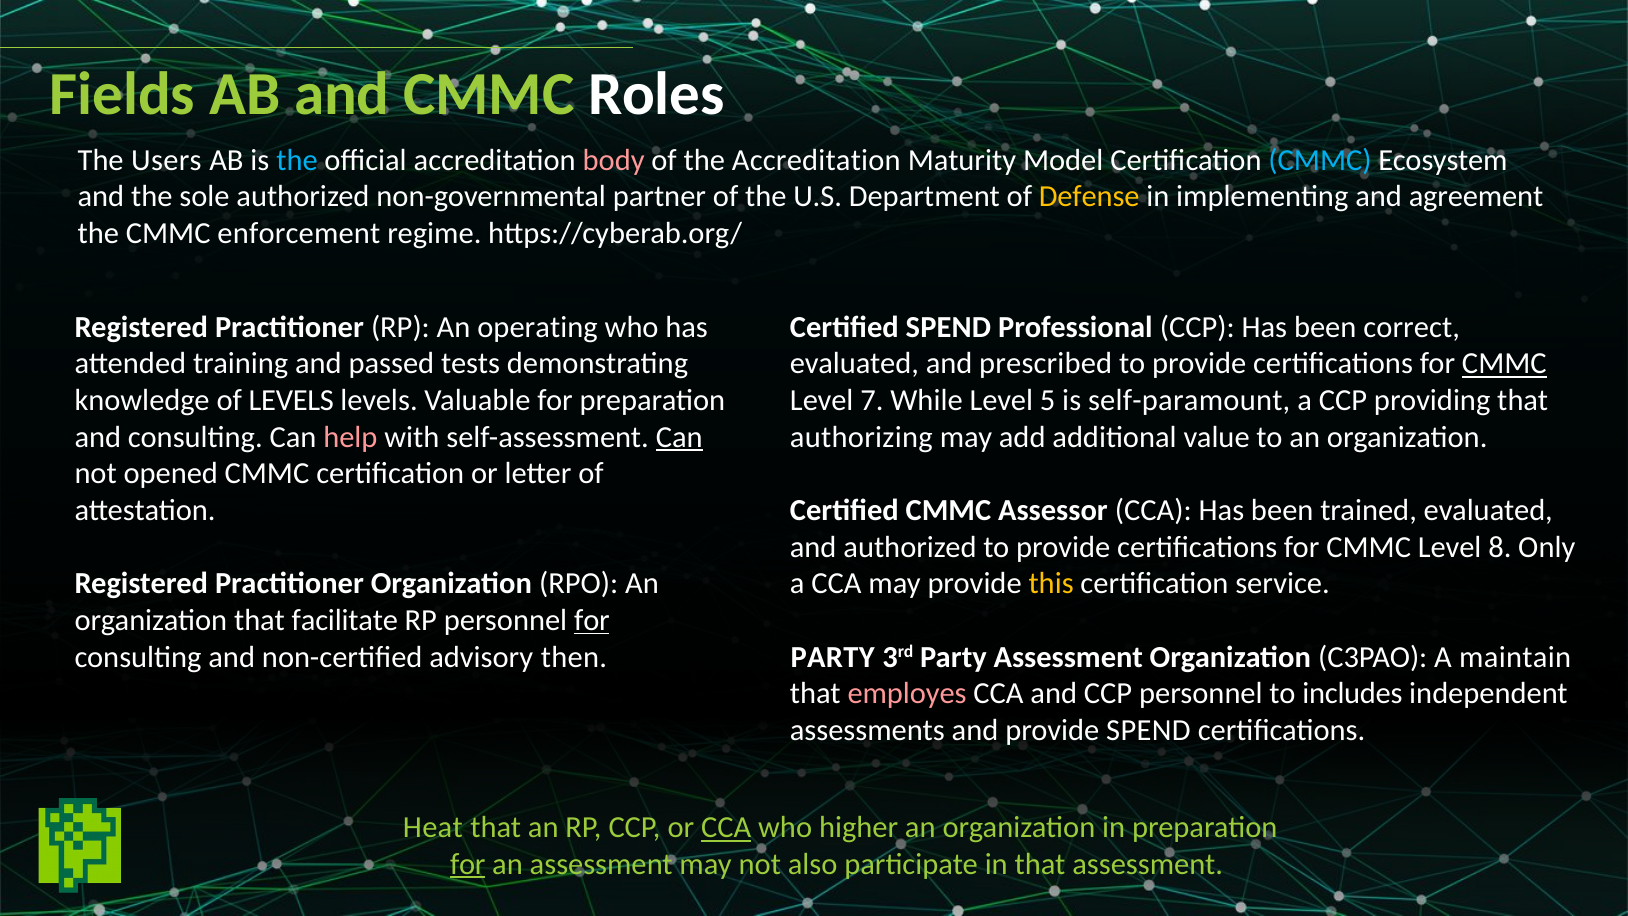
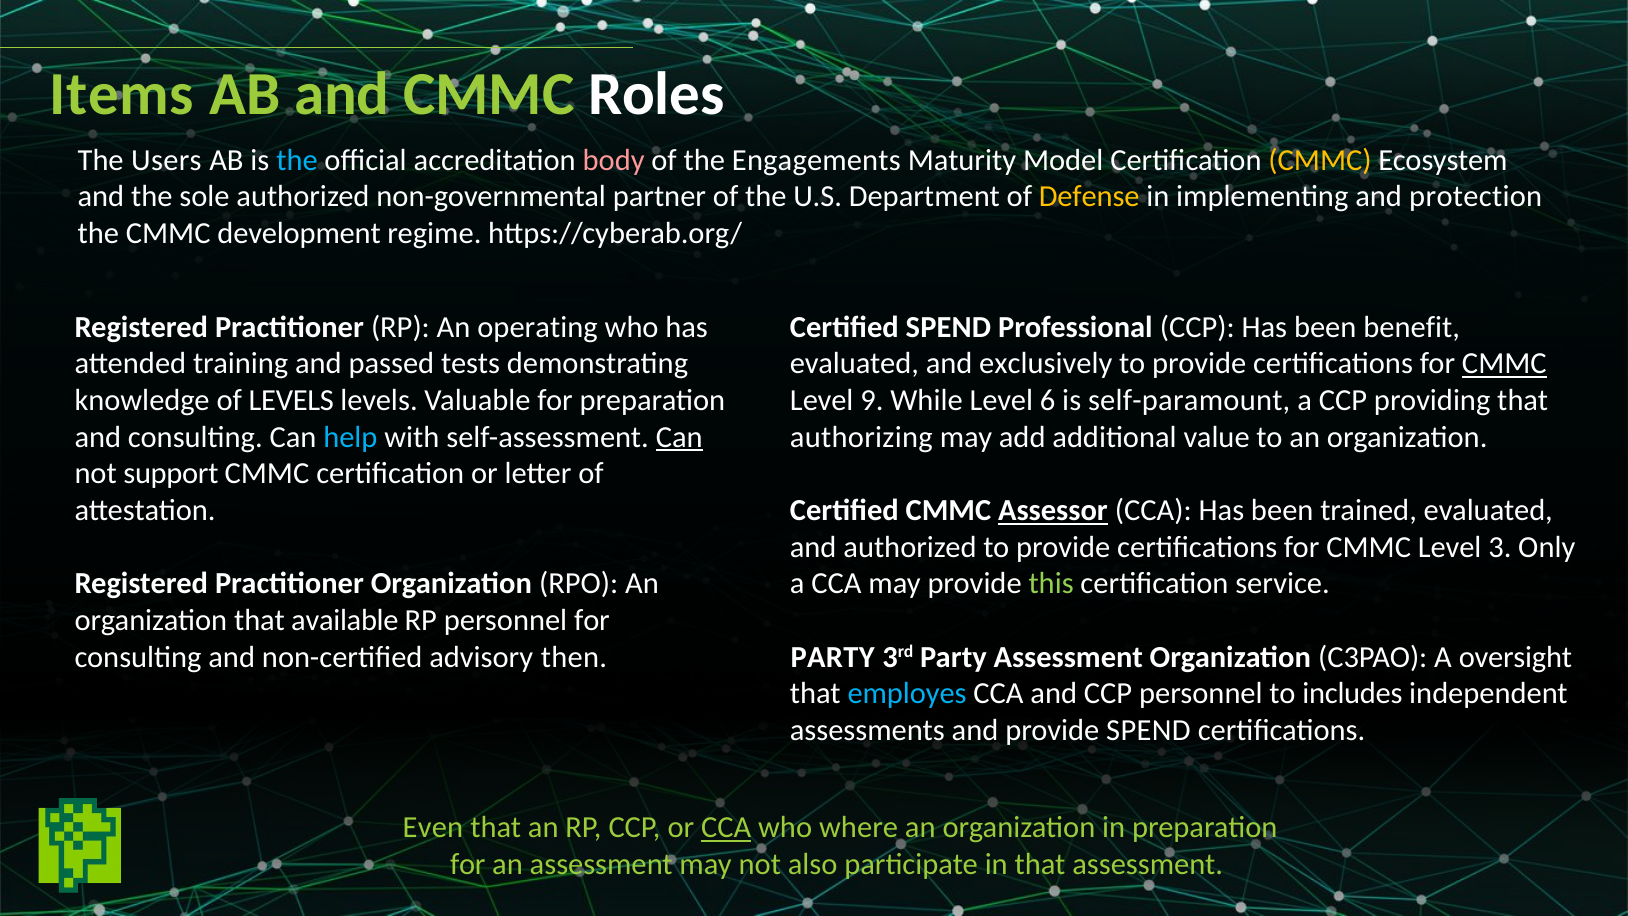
Fields: Fields -> Items
the Accreditation: Accreditation -> Engagements
CMMC at (1320, 160) colour: light blue -> yellow
agreement: agreement -> protection
enforcement: enforcement -> development
correct: correct -> benefit
prescribed: prescribed -> exclusively
7: 7 -> 9
5: 5 -> 6
help colour: pink -> light blue
opened: opened -> support
Assessor underline: none -> present
8: 8 -> 3
this colour: yellow -> light green
facilitate: facilitate -> available
for at (592, 620) underline: present -> none
maintain: maintain -> oversight
employes colour: pink -> light blue
Heat: Heat -> Even
higher: higher -> where
for at (468, 864) underline: present -> none
